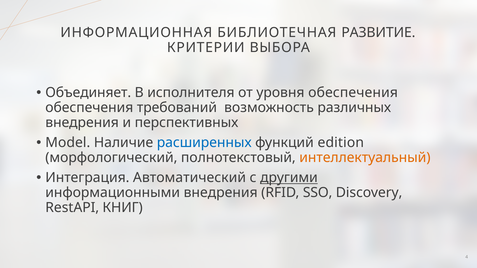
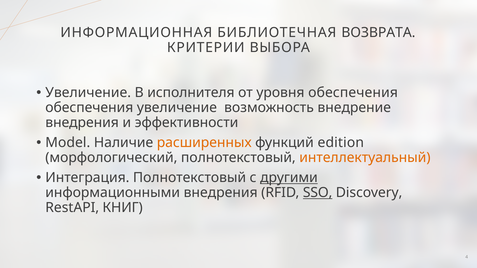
РАЗВИТИЕ: РАЗВИТИЕ -> ВОЗВРАТА
Объединяет at (88, 93): Объединяет -> Увеличение
обеспечения требований: требований -> увеличение
различных: различных -> внедрение
перспективных: перспективных -> эффективности
расширенных colour: blue -> orange
Интеграция Автоматический: Автоматический -> Полнотекстовый
SSO underline: none -> present
